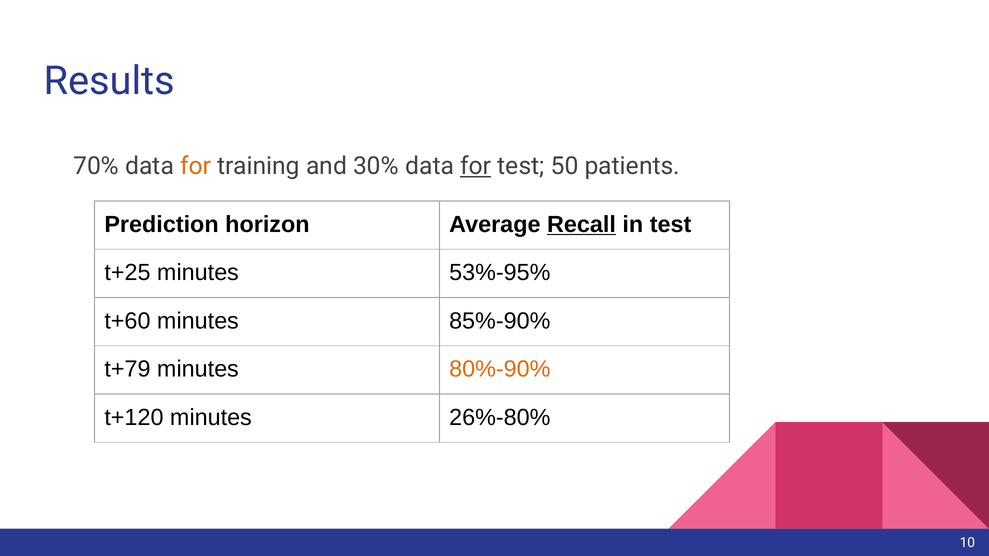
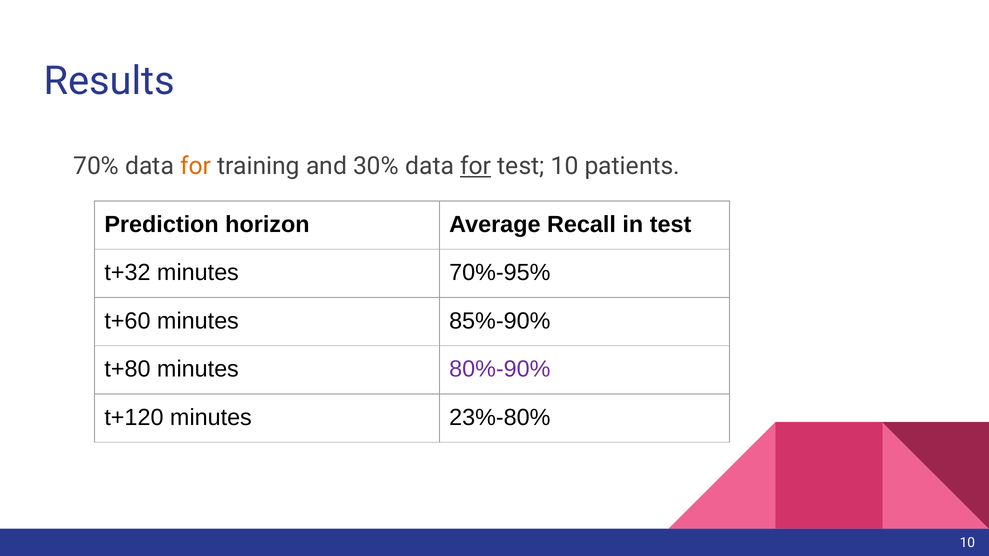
test 50: 50 -> 10
Recall underline: present -> none
t+25: t+25 -> t+32
53%-95%: 53%-95% -> 70%-95%
t+79: t+79 -> t+80
80%-90% colour: orange -> purple
26%-80%: 26%-80% -> 23%-80%
